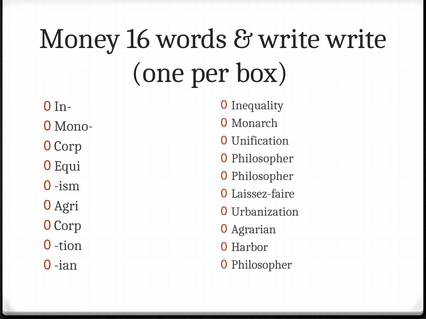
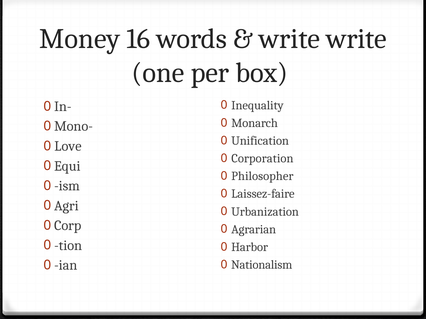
Corp at (68, 146): Corp -> Love
Philosopher at (262, 159): Philosopher -> Corporation
Philosopher at (262, 265): Philosopher -> Nationalism
